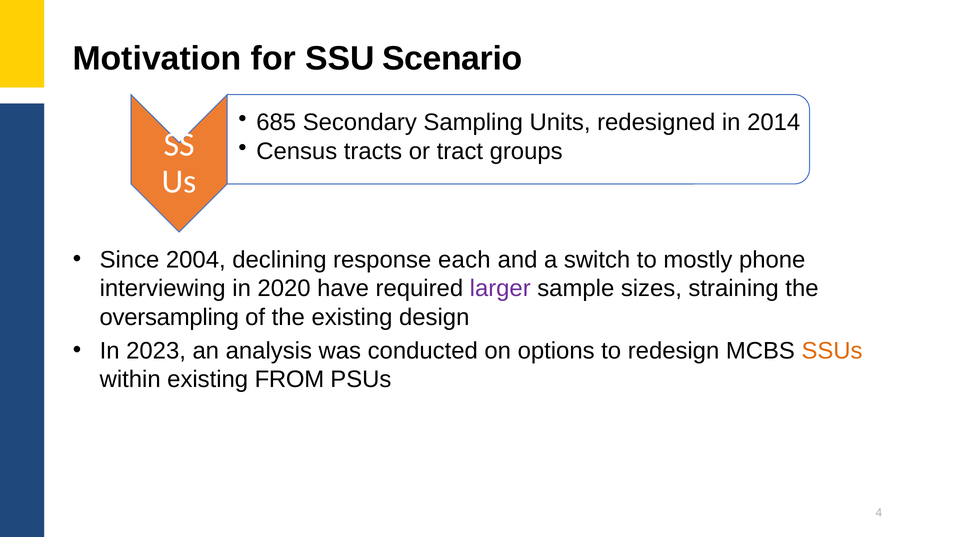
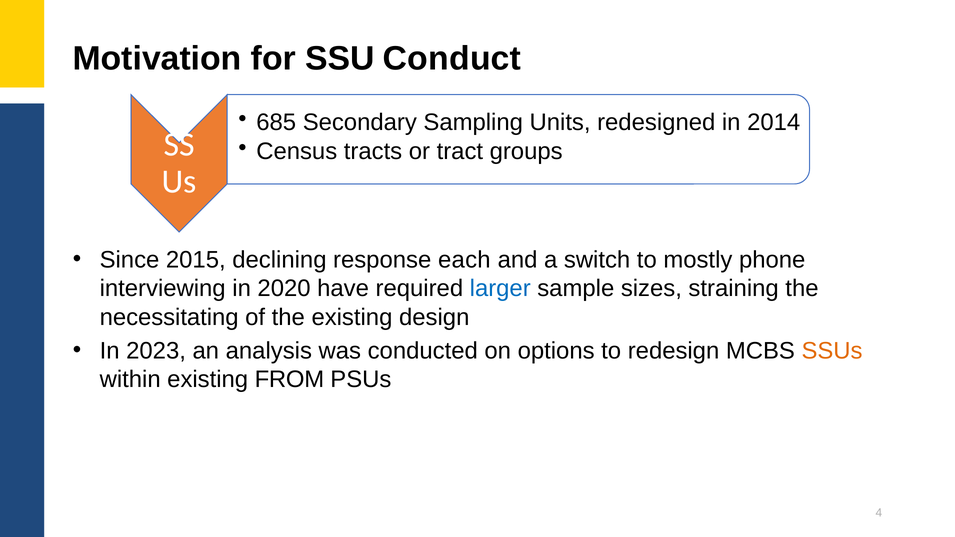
Scenario: Scenario -> Conduct
2004: 2004 -> 2015
larger colour: purple -> blue
oversampling: oversampling -> necessitating
